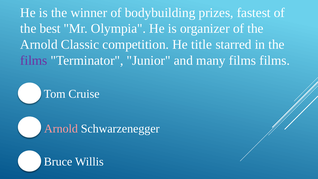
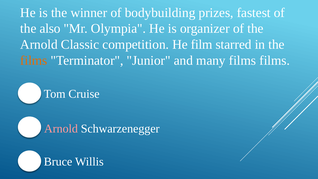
best: best -> also
title: title -> film
films at (34, 60) colour: purple -> orange
